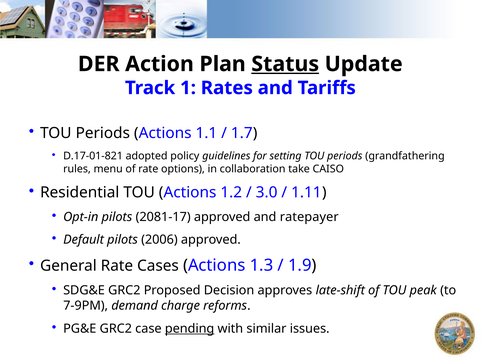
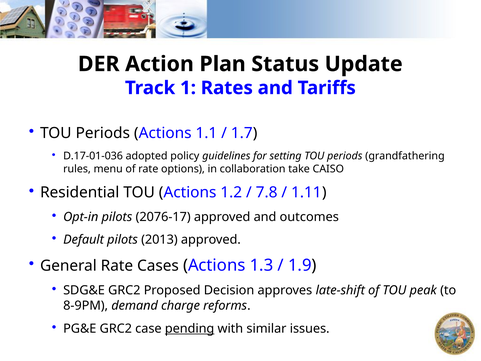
Status underline: present -> none
D.17-01-821: D.17-01-821 -> D.17-01-036
3.0: 3.0 -> 7.8
2081-17: 2081-17 -> 2076-17
ratepayer: ratepayer -> outcomes
2006: 2006 -> 2013
7-9PM: 7-9PM -> 8-9PM
